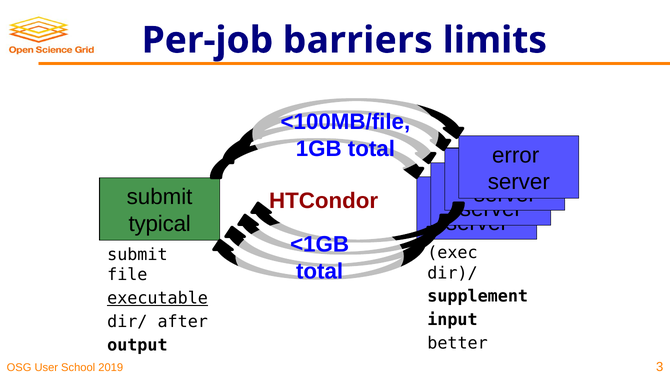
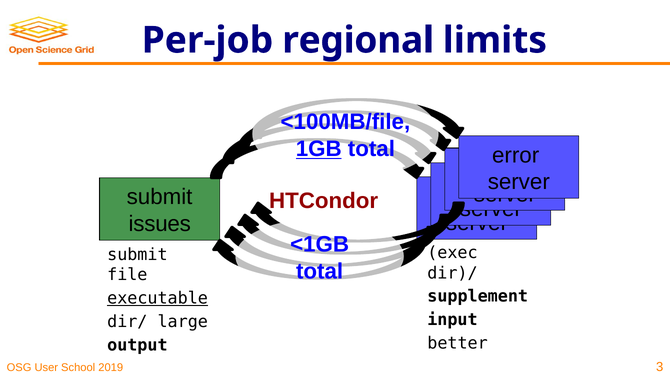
barriers: barriers -> regional
1GB underline: none -> present
typical: typical -> issues
after: after -> large
